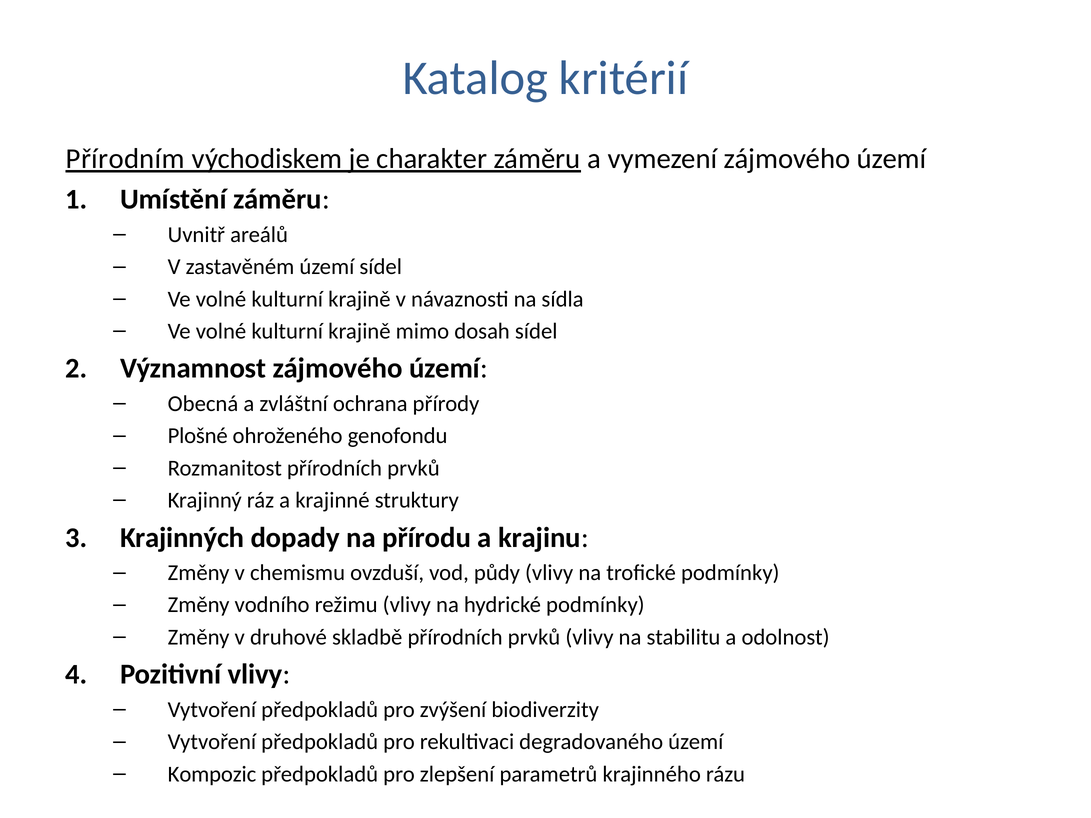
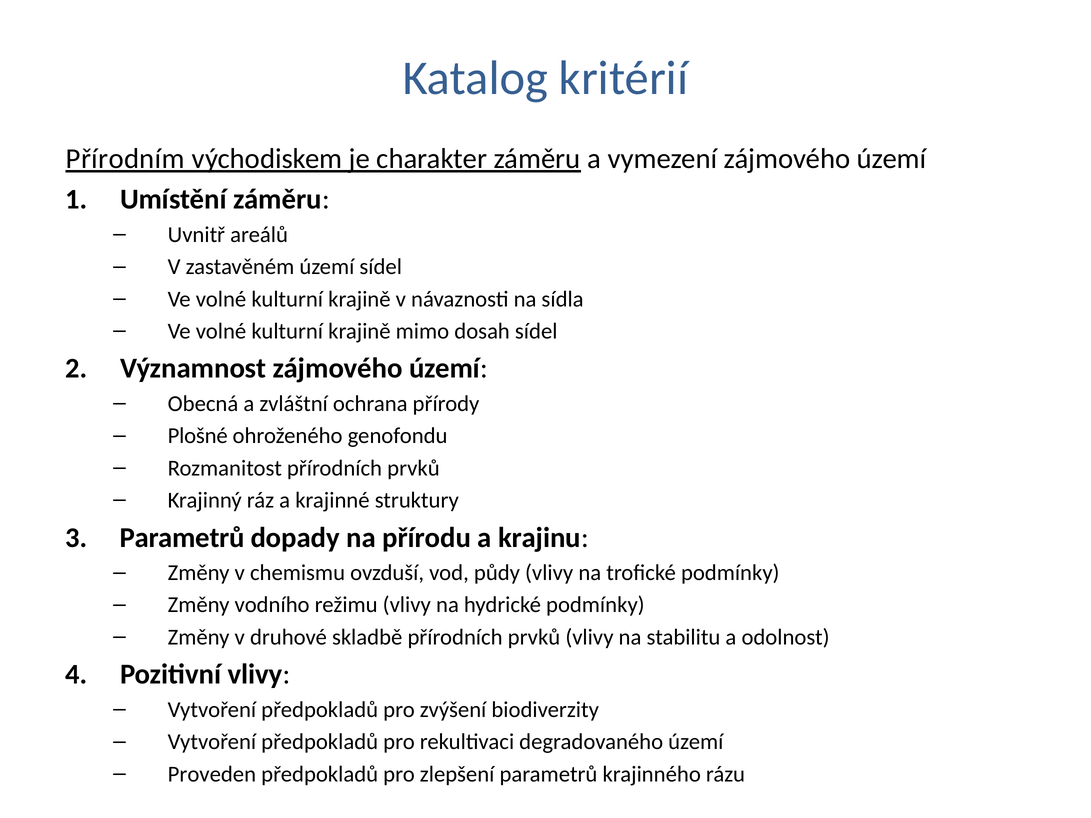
Krajinných at (182, 538): Krajinných -> Parametrů
Kompozic: Kompozic -> Proveden
